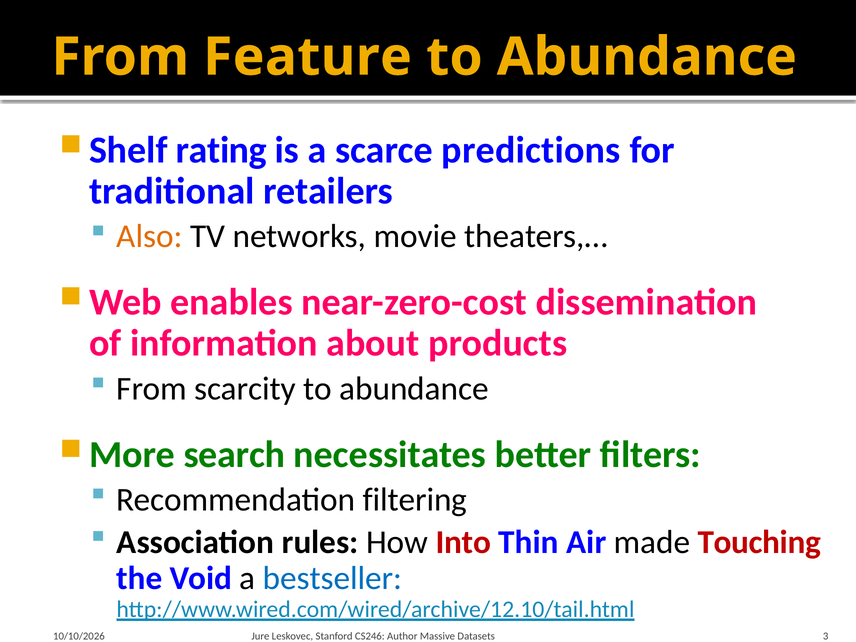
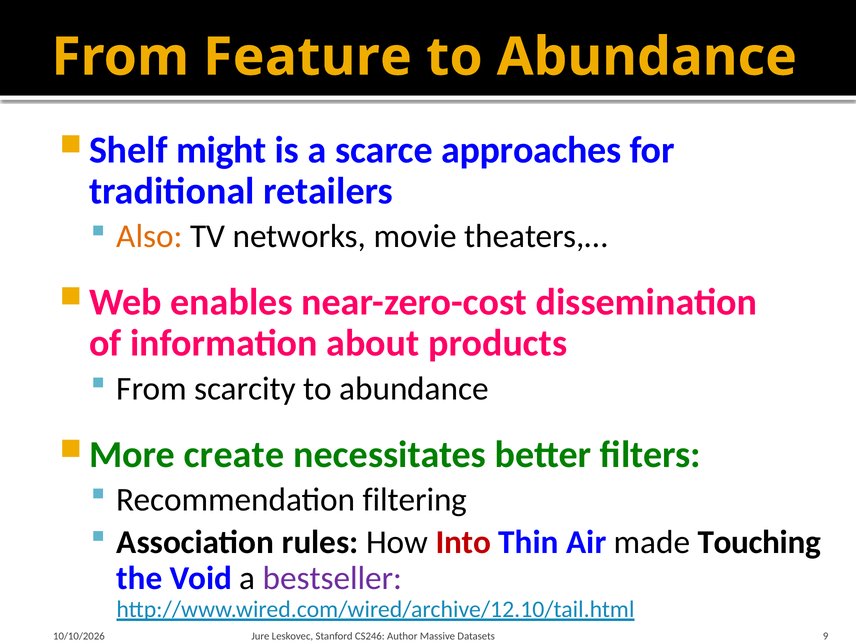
rating: rating -> might
predictions: predictions -> approaches
search: search -> create
Touching colour: red -> black
bestseller colour: blue -> purple
3: 3 -> 9
